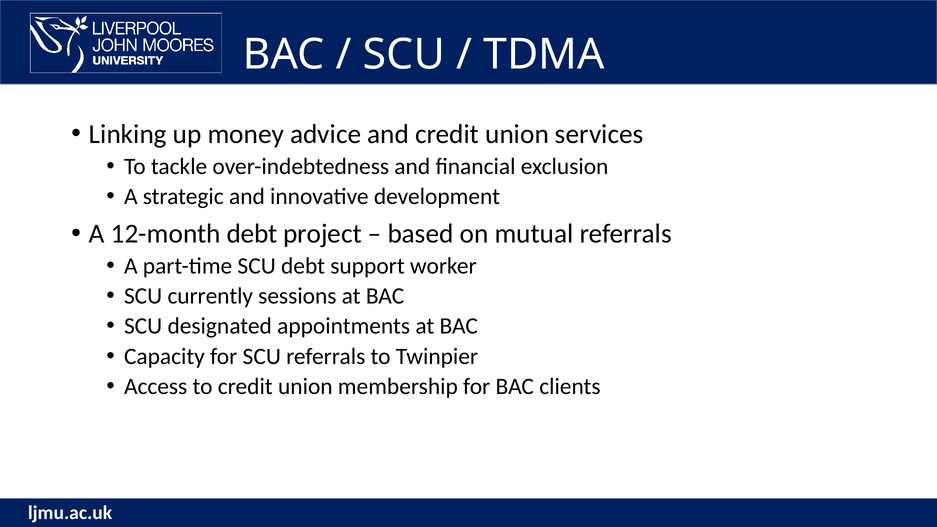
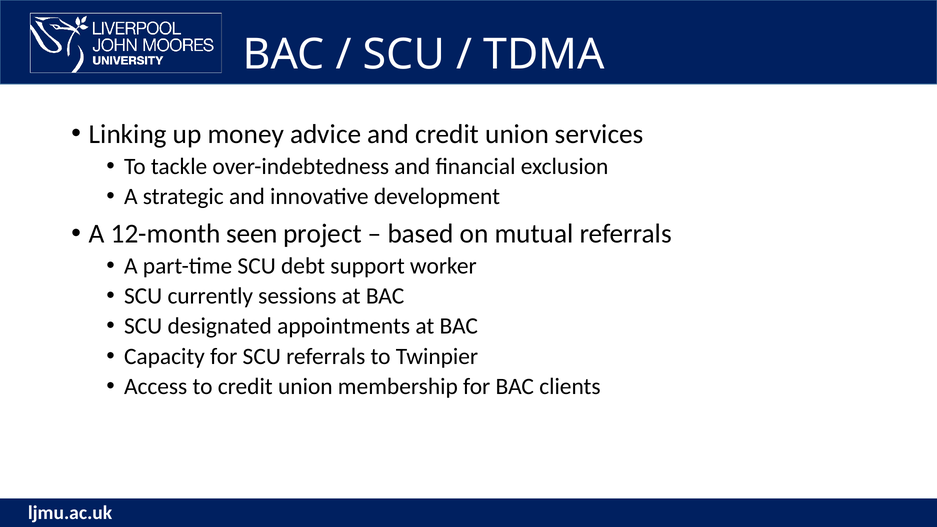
12-month debt: debt -> seen
